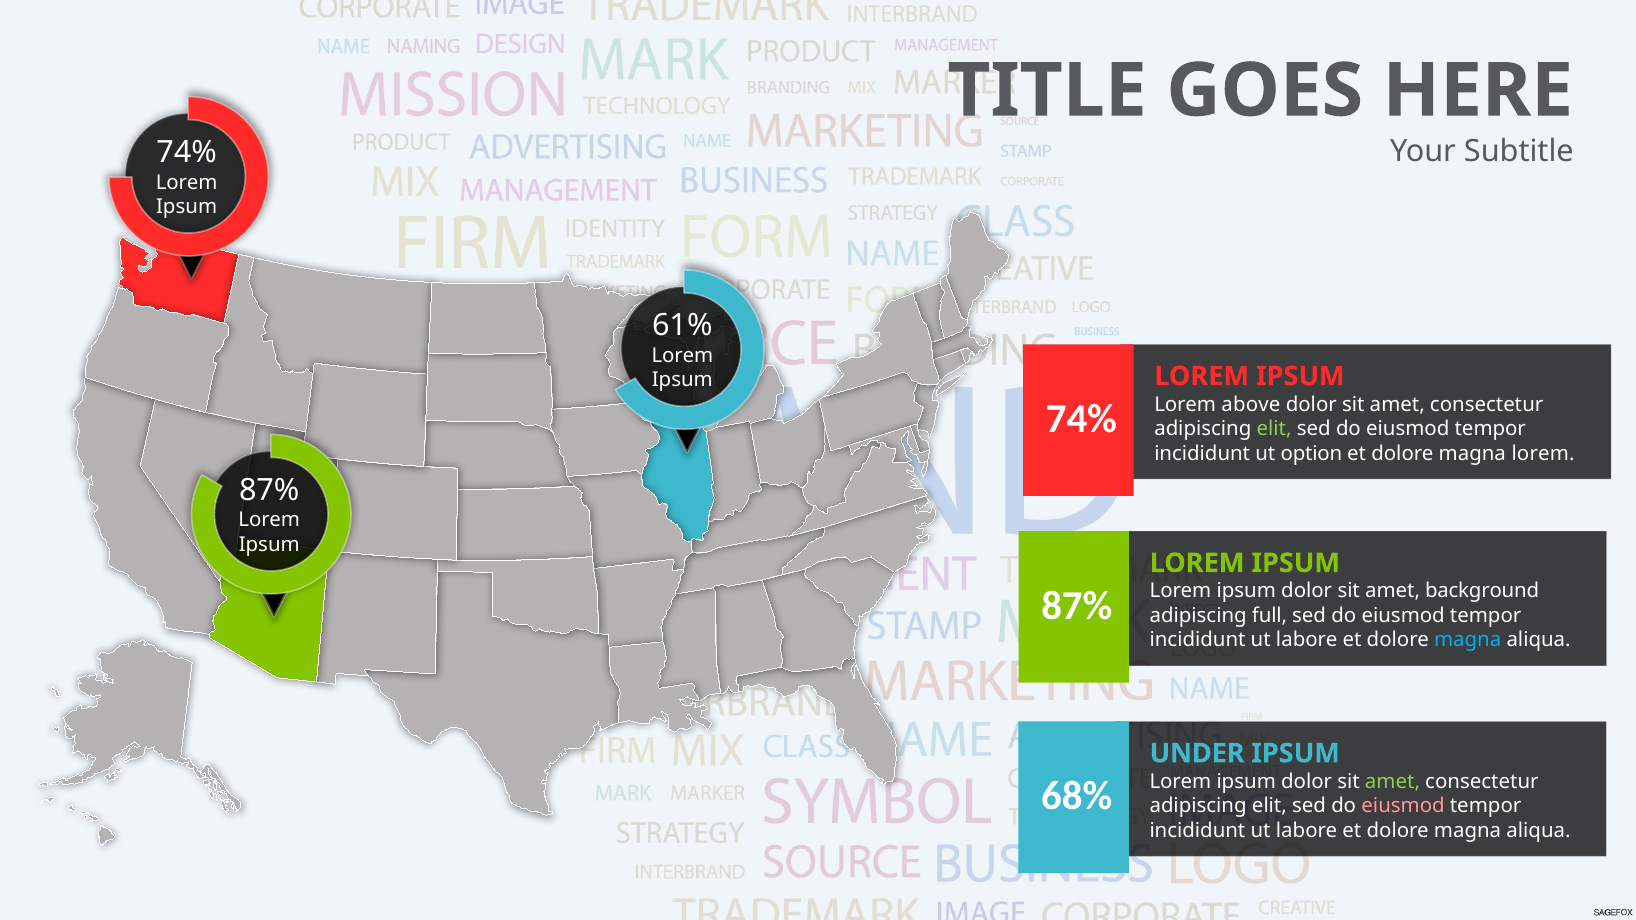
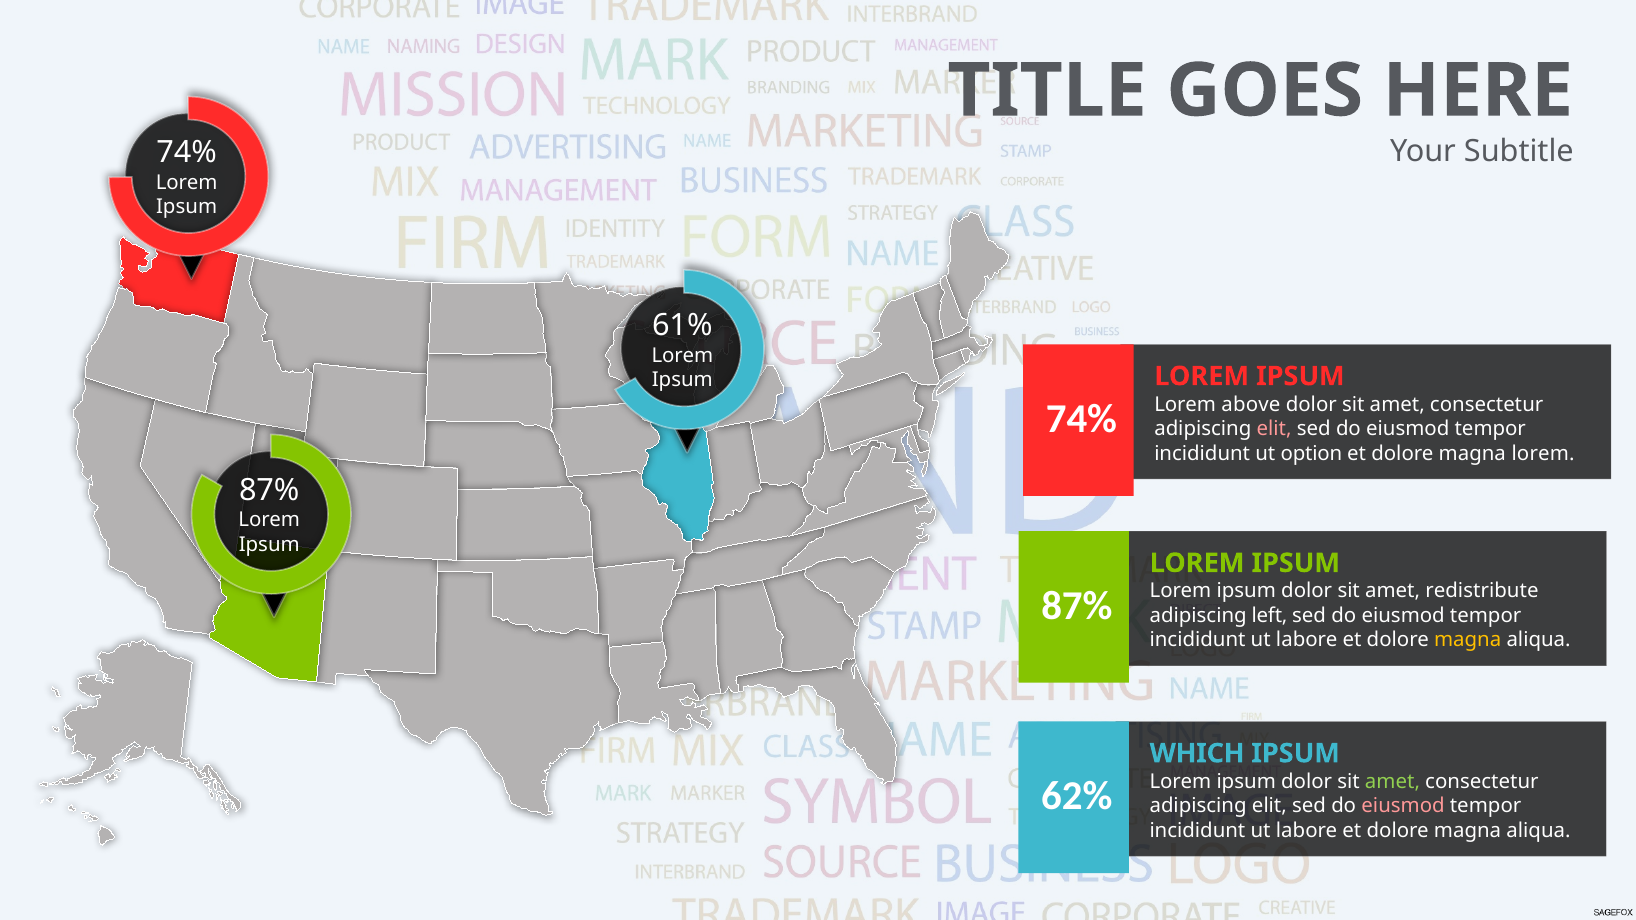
elit at (1274, 429) colour: light green -> pink
background: background -> redistribute
full: full -> left
magna at (1468, 640) colour: light blue -> yellow
UNDER: UNDER -> WHICH
68%: 68% -> 62%
